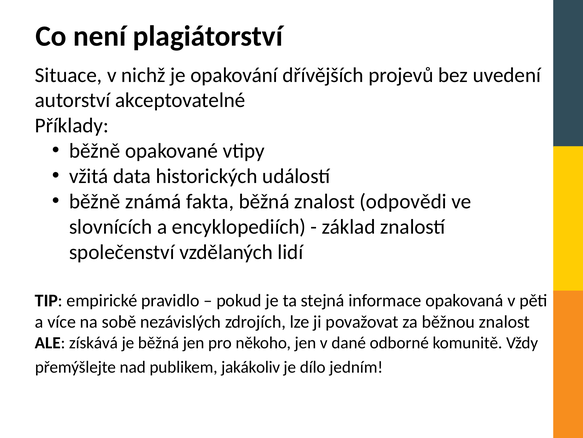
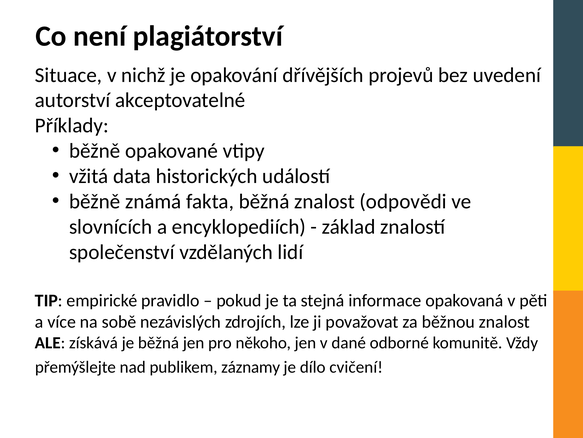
jakákoliv: jakákoliv -> záznamy
jedním: jedním -> cvičení
